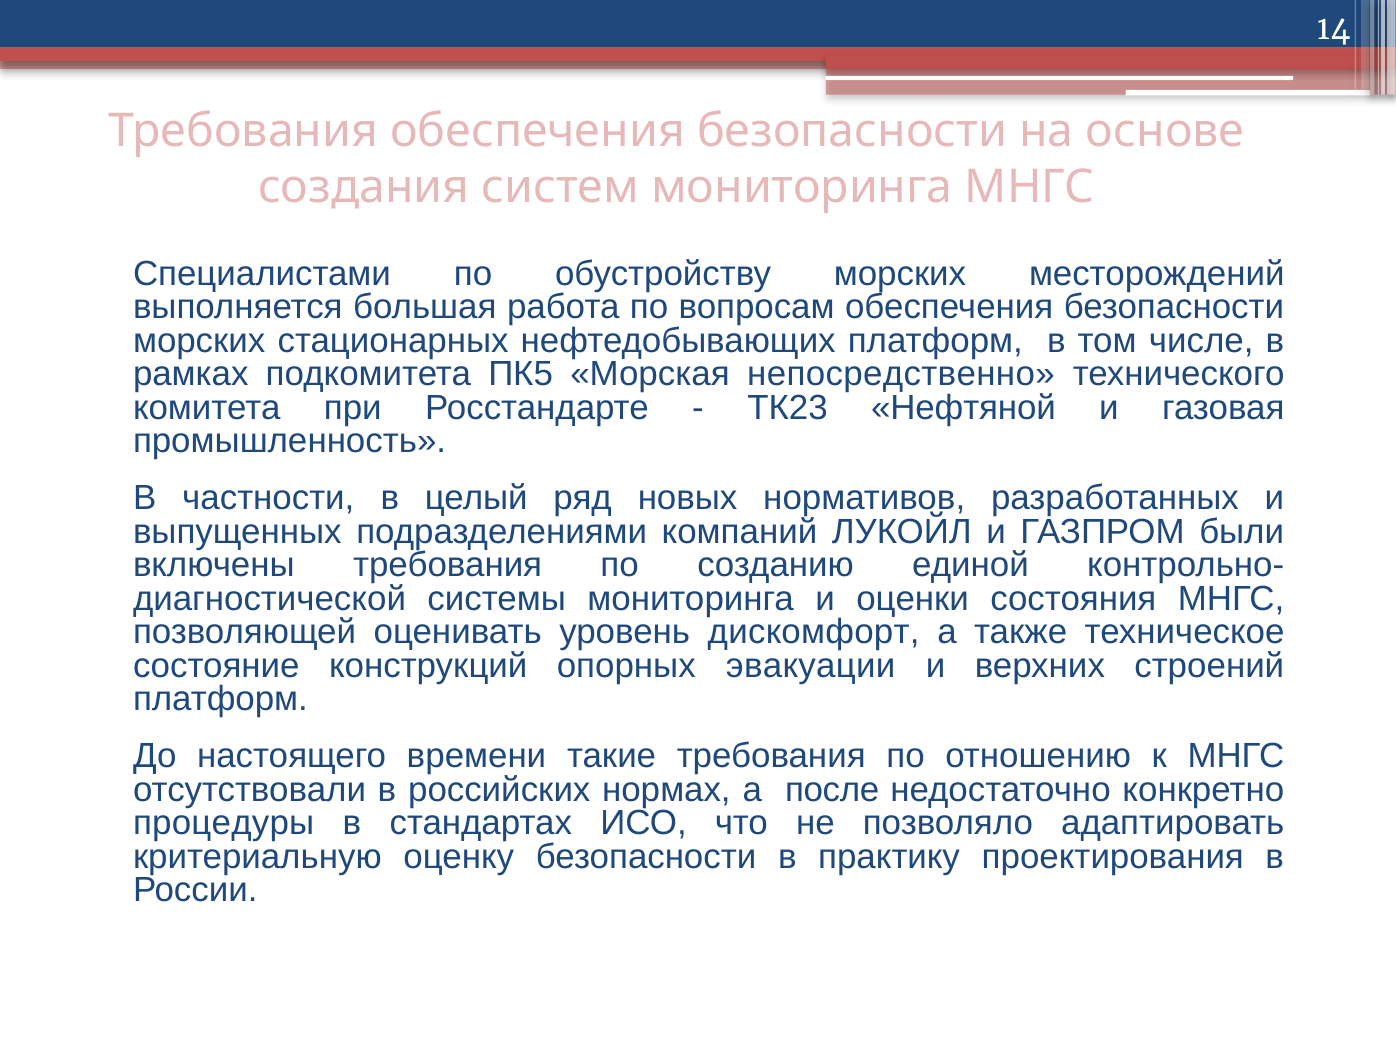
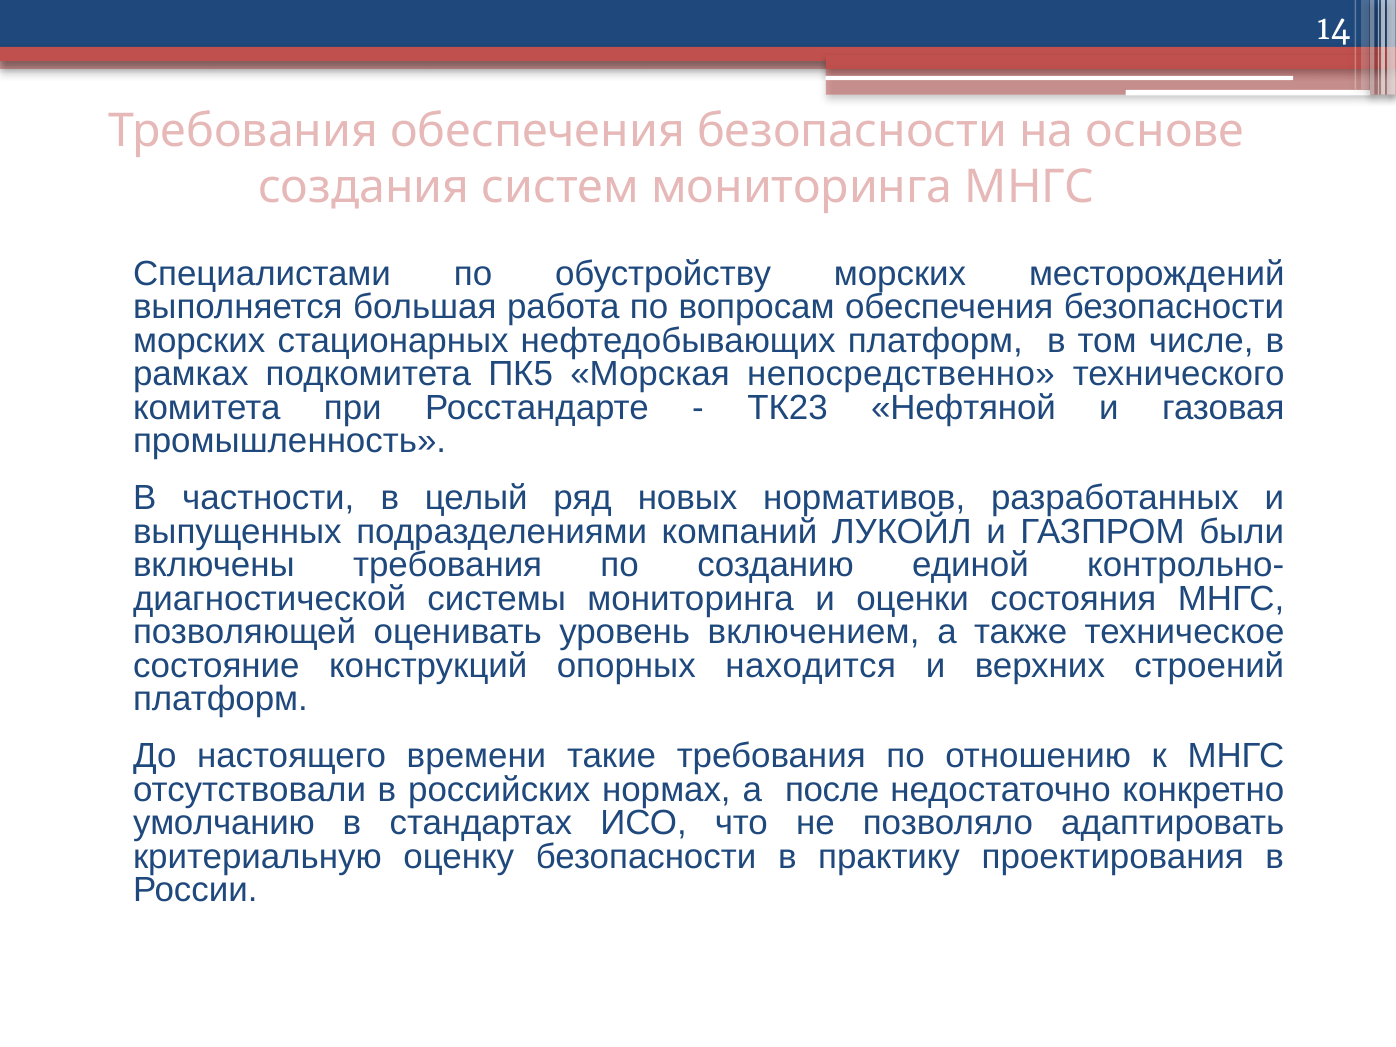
дискомфорт: дискомфорт -> включением
эвакуации: эвакуации -> находится
процедуры: процедуры -> умолчанию
